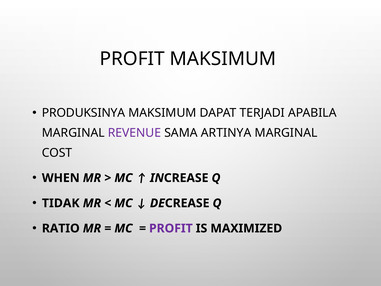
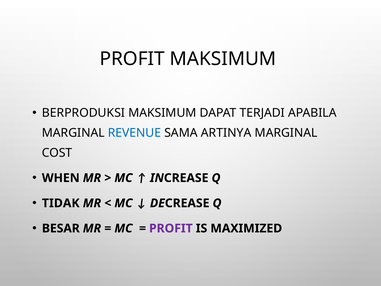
PRODUKSINYA: PRODUKSINYA -> BERPRODUKSI
REVENUE colour: purple -> blue
RATIO: RATIO -> BESAR
